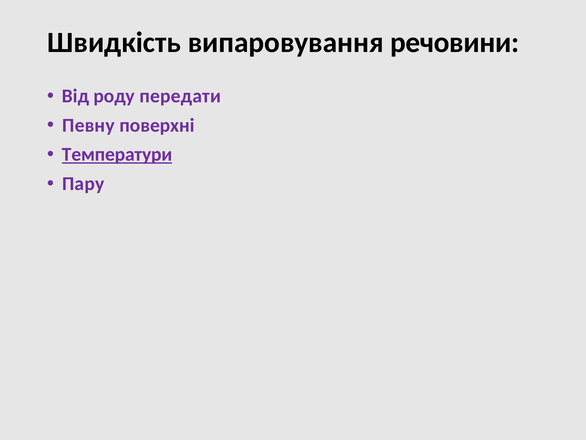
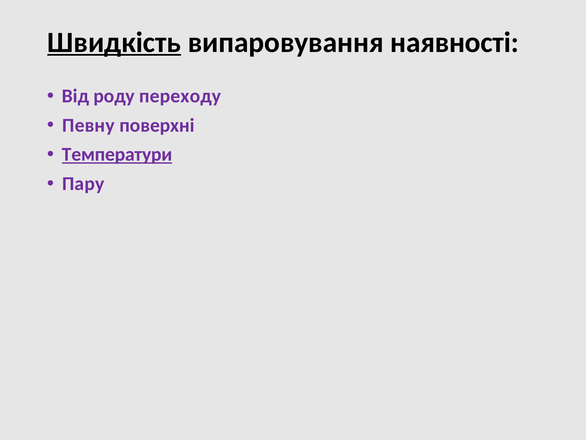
Швидкість underline: none -> present
речовини: речовини -> наявності
передати: передати -> переходу
